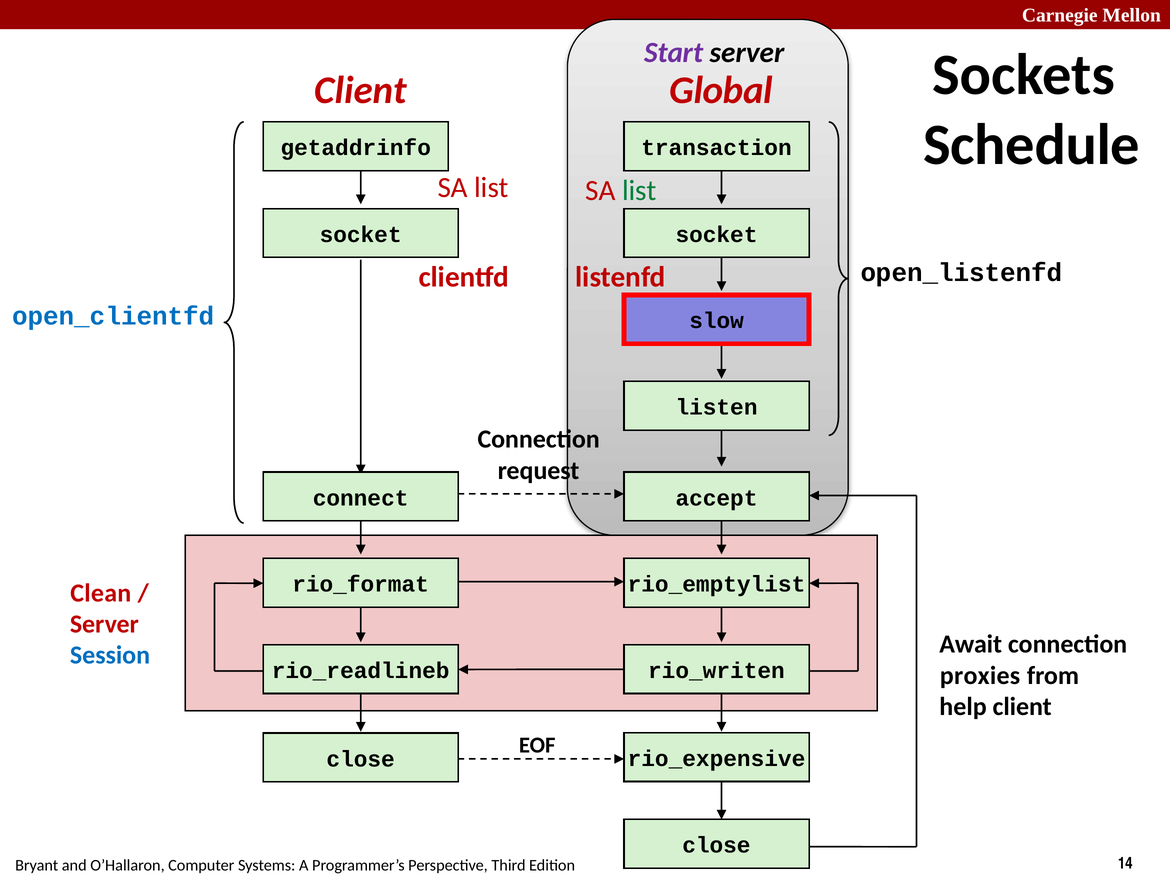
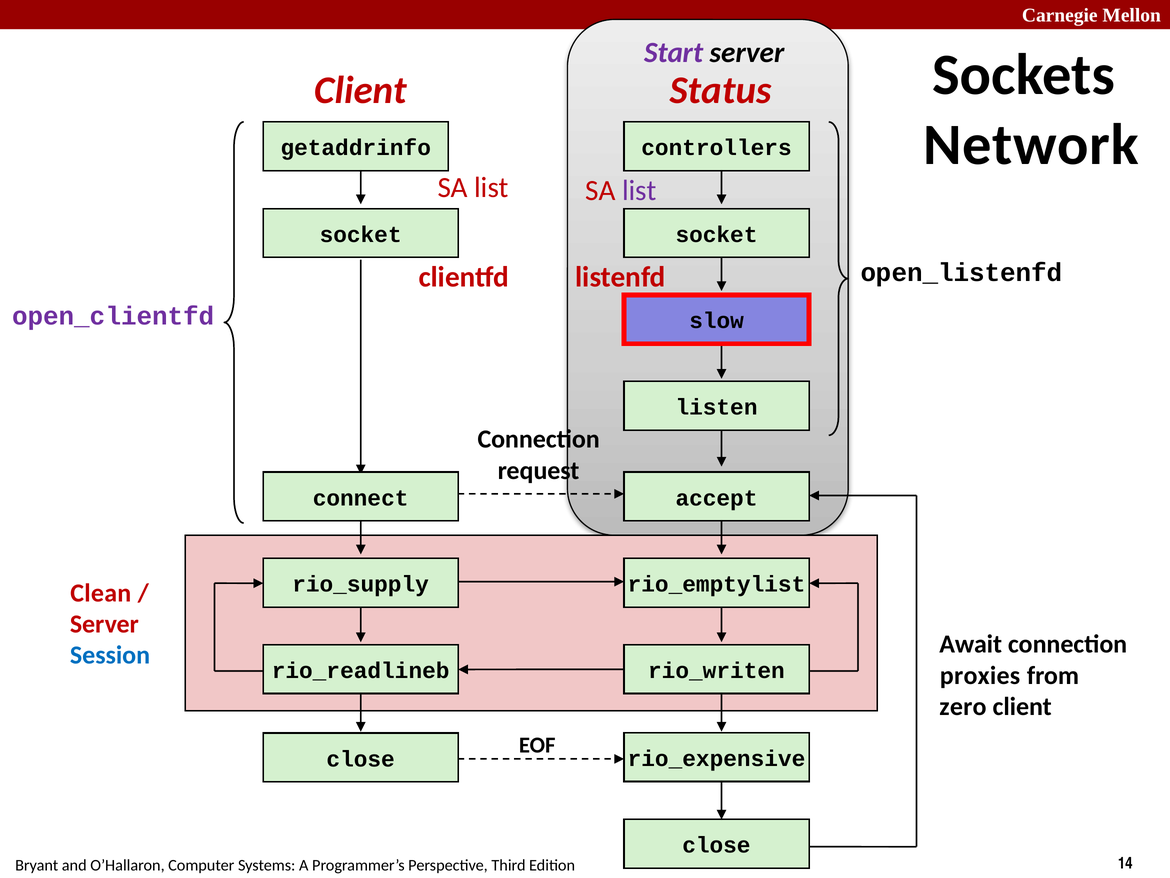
Global: Global -> Status
Schedule: Schedule -> Network
transaction: transaction -> controllers
list at (639, 190) colour: green -> purple
open_clientfd colour: blue -> purple
rio_format: rio_format -> rio_supply
help: help -> zero
